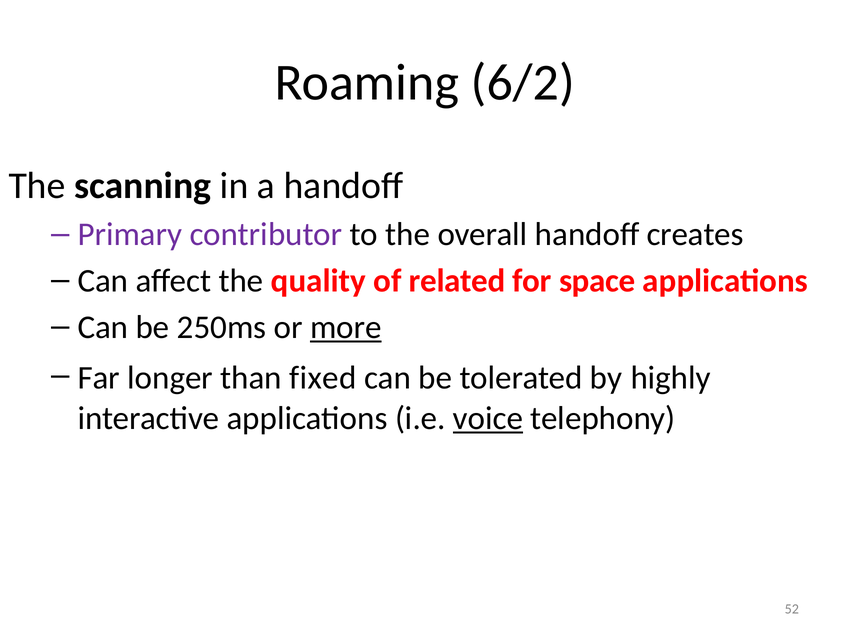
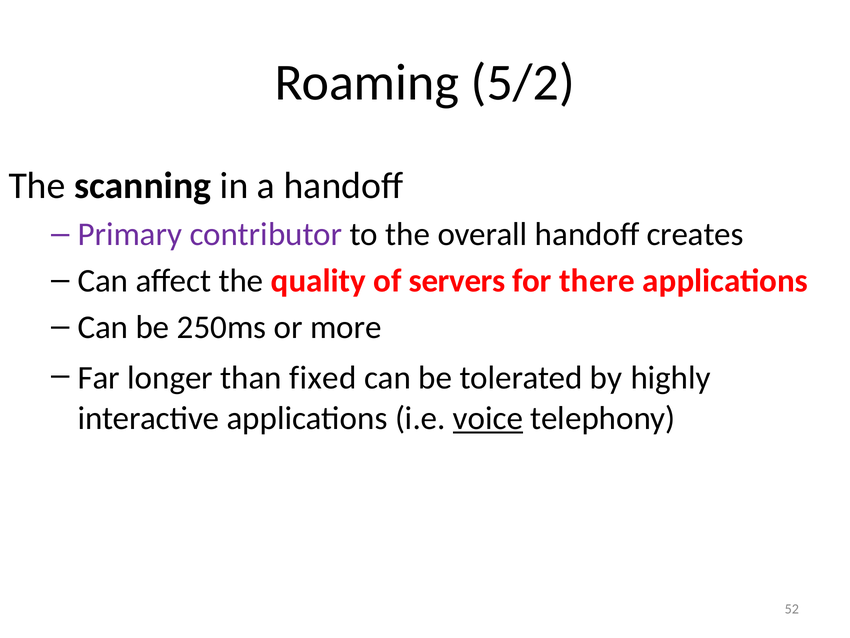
6/2: 6/2 -> 5/2
related: related -> servers
space: space -> there
more underline: present -> none
